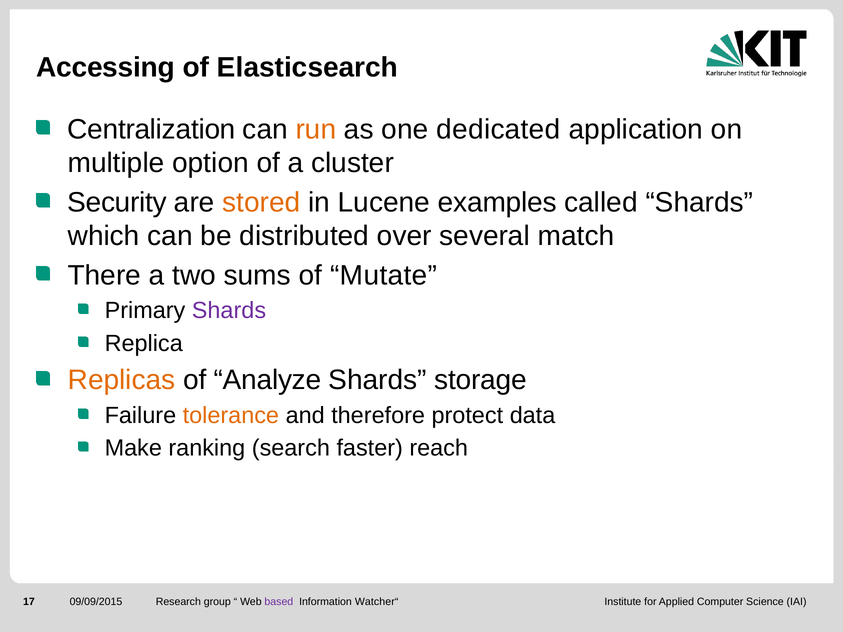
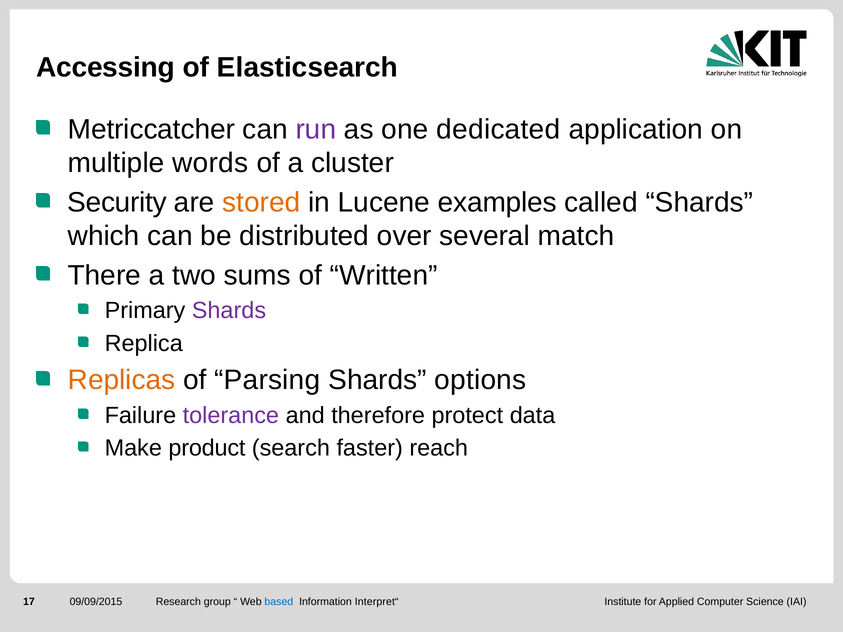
Centralization: Centralization -> Metriccatcher
run colour: orange -> purple
option: option -> words
Mutate: Mutate -> Written
Analyze: Analyze -> Parsing
storage: storage -> options
tolerance colour: orange -> purple
ranking: ranking -> product
based colour: purple -> blue
Watcher“: Watcher“ -> Interpret“
